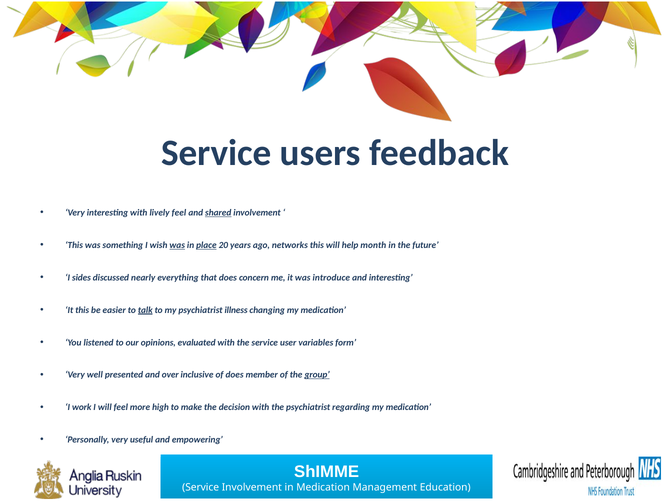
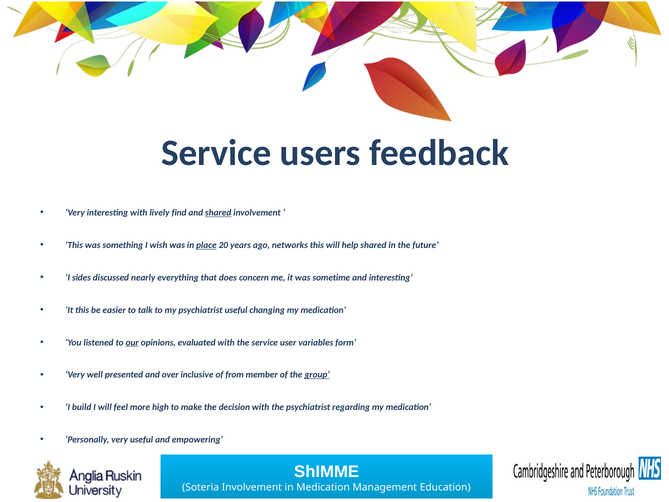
lively feel: feel -> find
was at (177, 245) underline: present -> none
help month: month -> shared
introduce: introduce -> sometime
talk underline: present -> none
psychiatrist illness: illness -> useful
our underline: none -> present
of does: does -> from
work: work -> build
Service at (201, 487): Service -> Soteria
